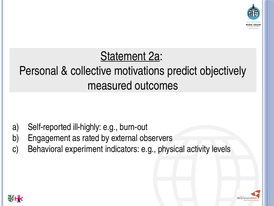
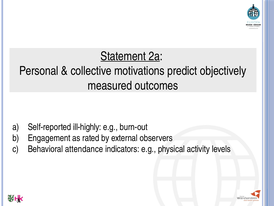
experiment: experiment -> attendance
